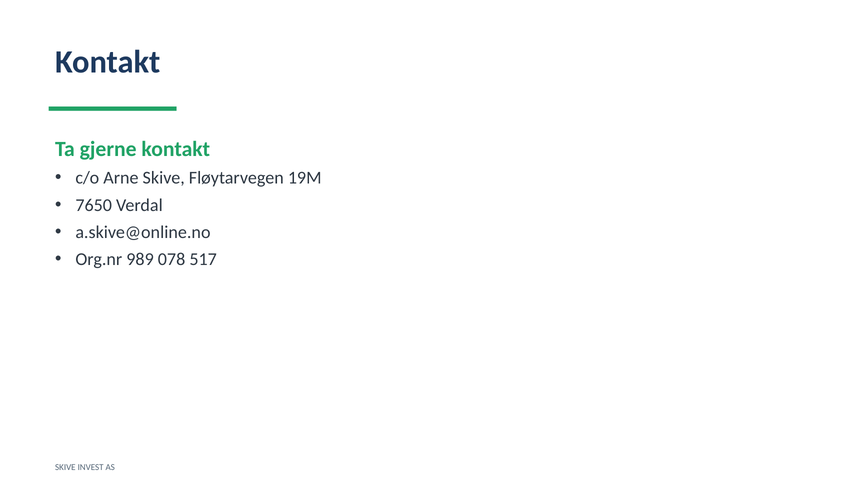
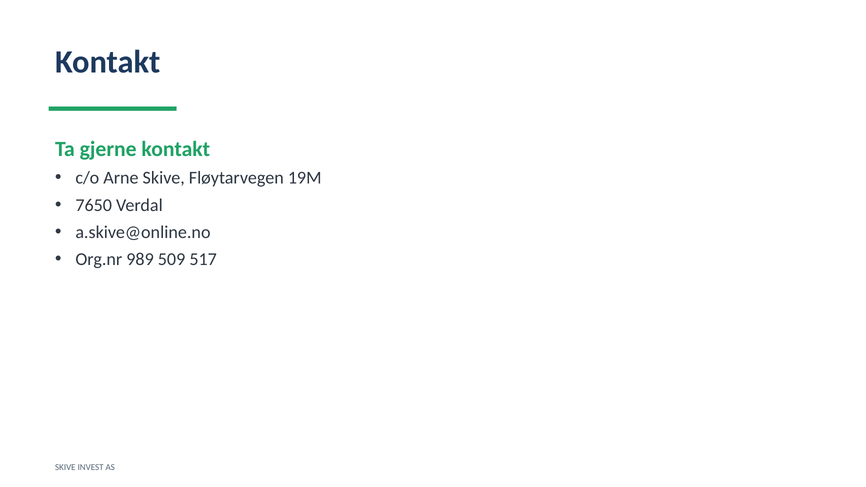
078: 078 -> 509
